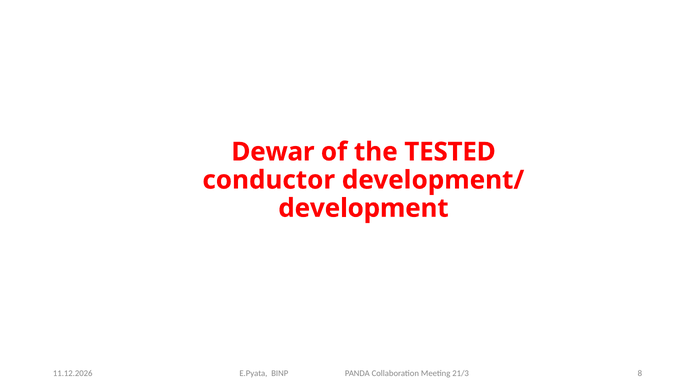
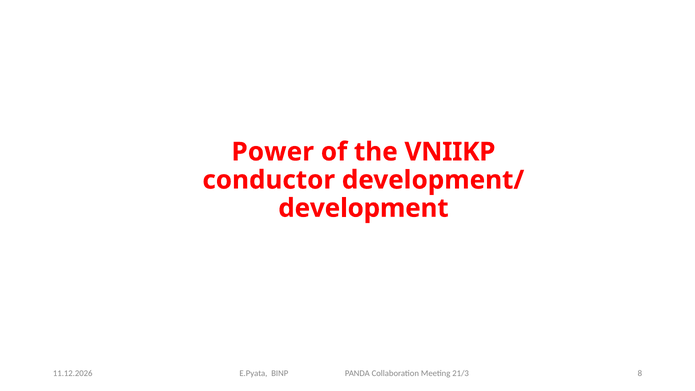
Dewar: Dewar -> Power
TESTED: TESTED -> VNIIKP
